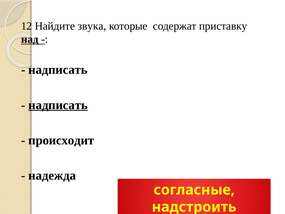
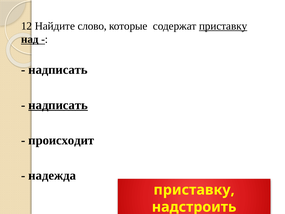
звука: звука -> слово
приставку at (223, 26) underline: none -> present
согласные at (194, 190): согласные -> приставку
